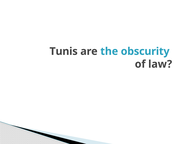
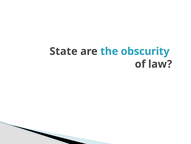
Tunis: Tunis -> State
